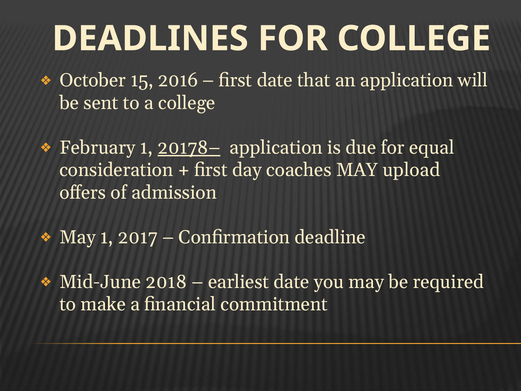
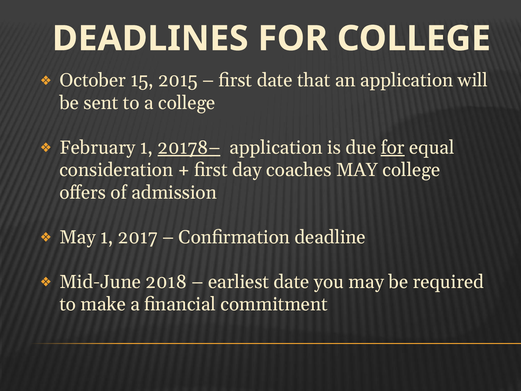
2016: 2016 -> 2015
for at (393, 147) underline: none -> present
MAY upload: upload -> college
